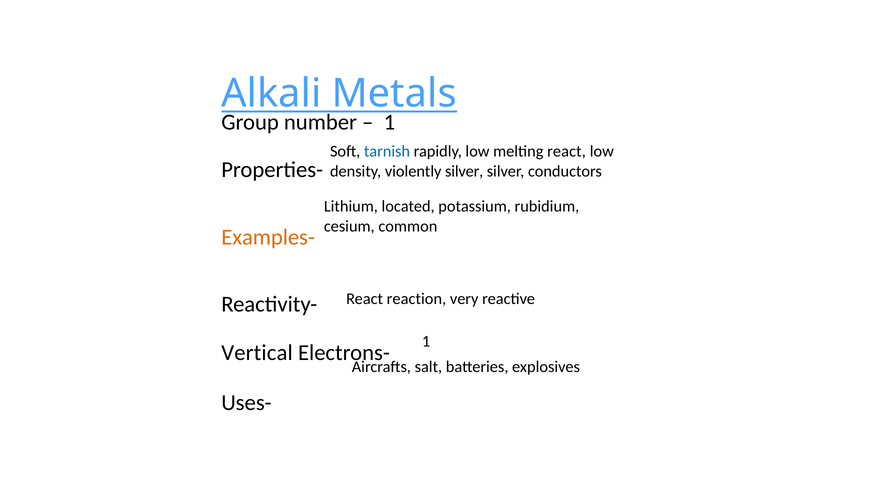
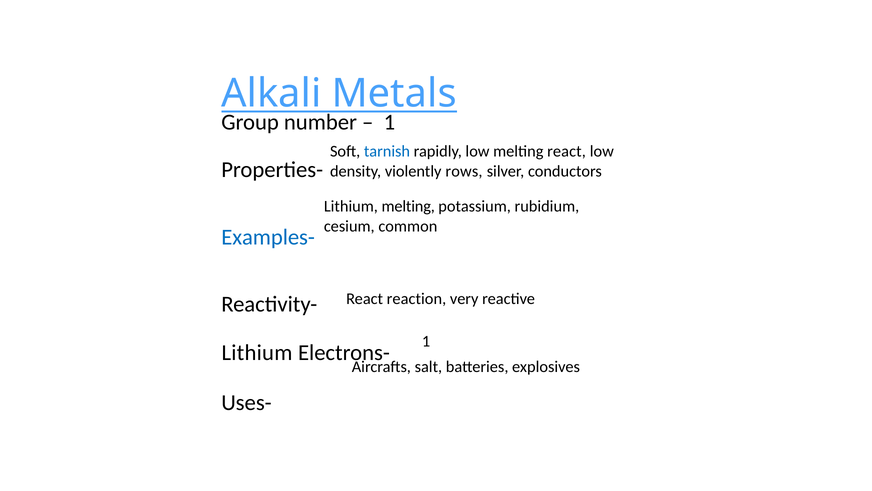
violently silver: silver -> rows
Lithium located: located -> melting
Examples- colour: orange -> blue
Vertical at (257, 353): Vertical -> Lithium
